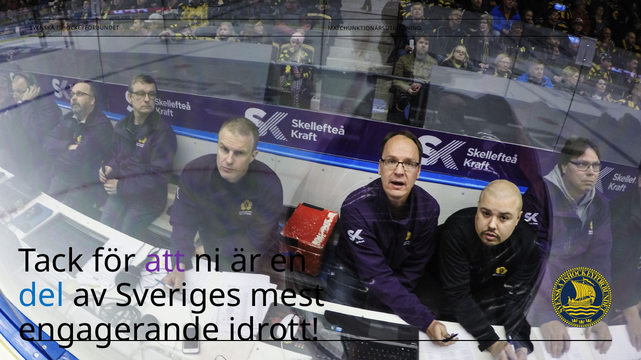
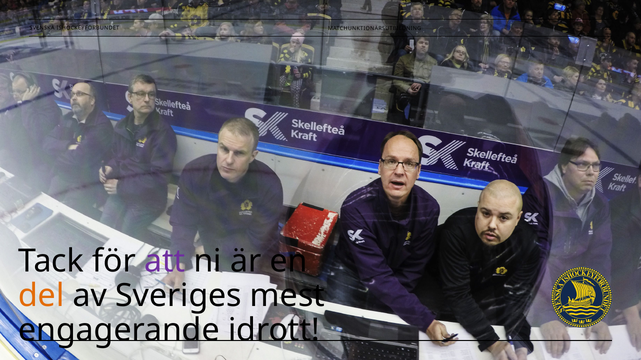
del colour: blue -> orange
